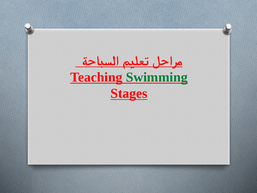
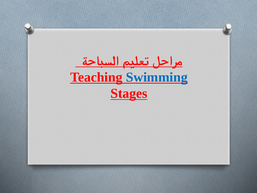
Swimming colour: green -> blue
